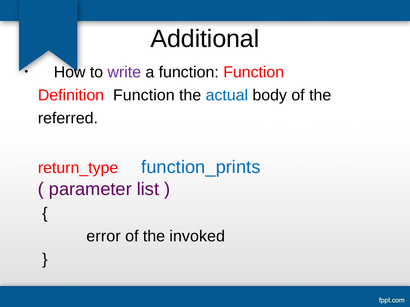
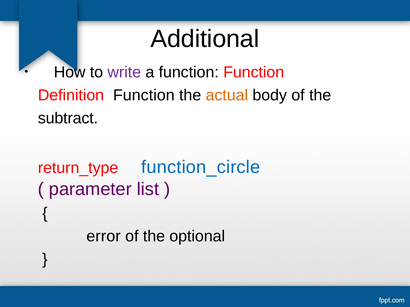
actual colour: blue -> orange
referred: referred -> subtract
function_prints: function_prints -> function_circle
invoked: invoked -> optional
